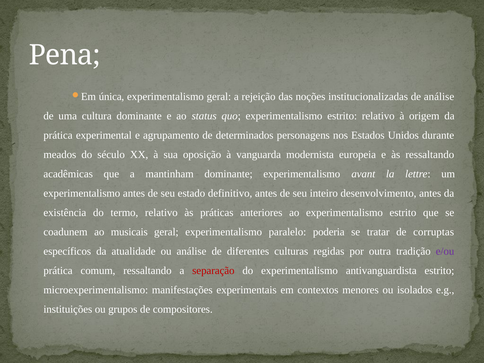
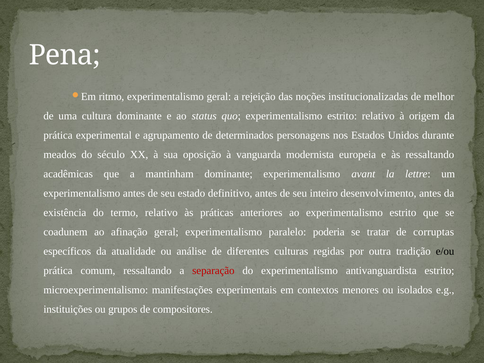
única: única -> ritmo
de análise: análise -> melhor
musicais: musicais -> afinação
e/ou colour: purple -> black
